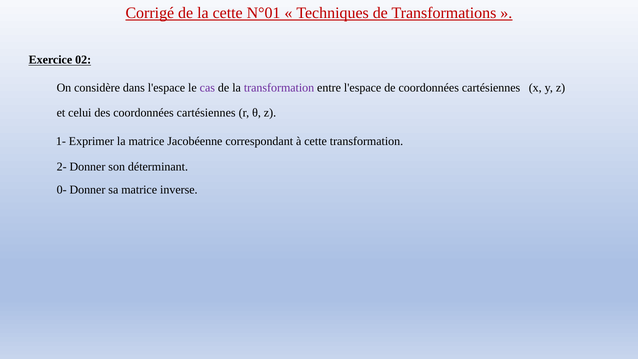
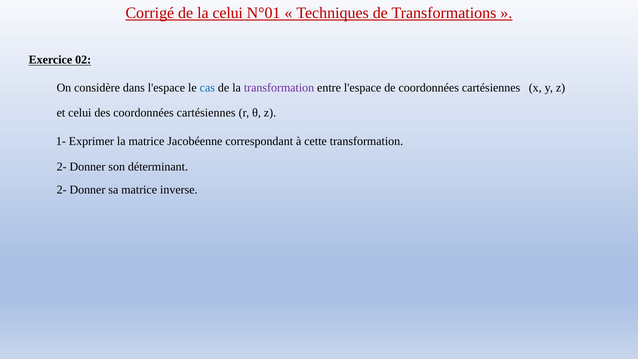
la cette: cette -> celui
cas colour: purple -> blue
0- at (62, 190): 0- -> 2-
